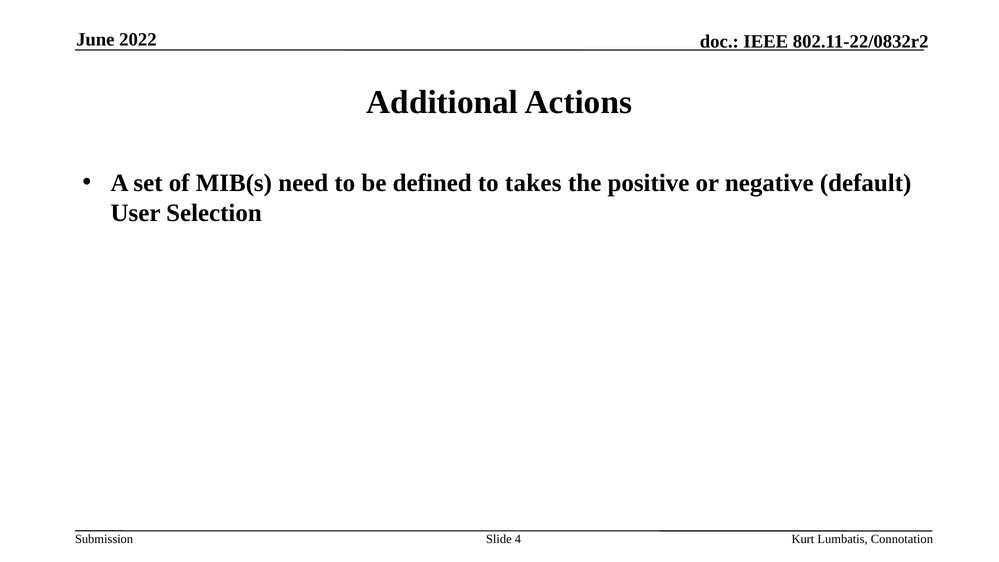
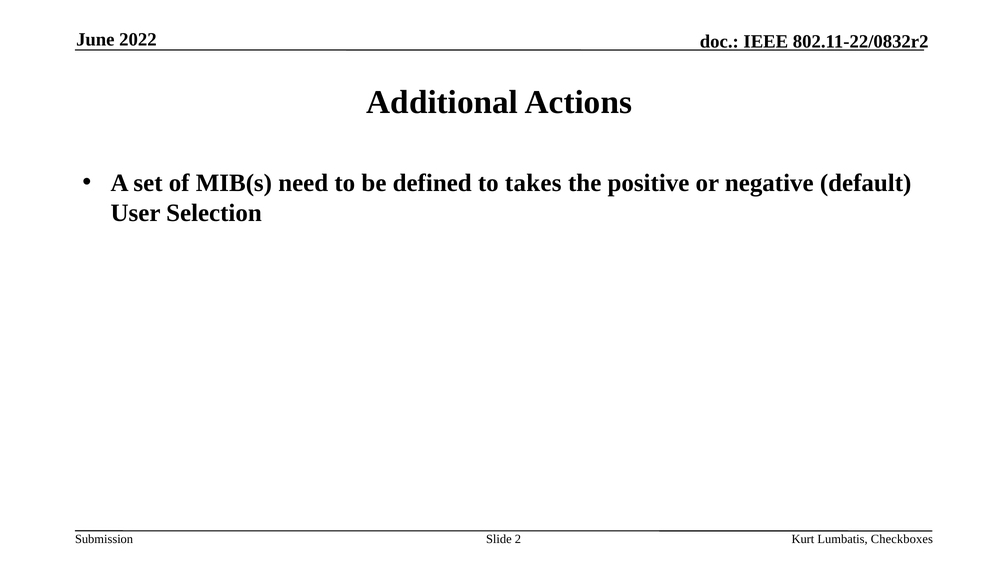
4: 4 -> 2
Connotation: Connotation -> Checkboxes
